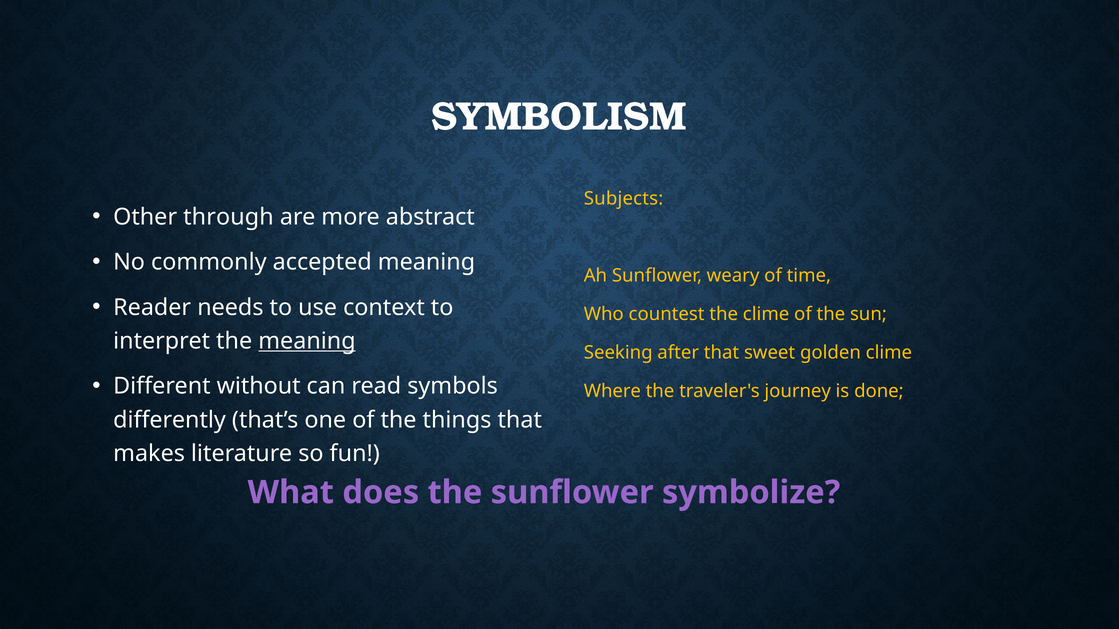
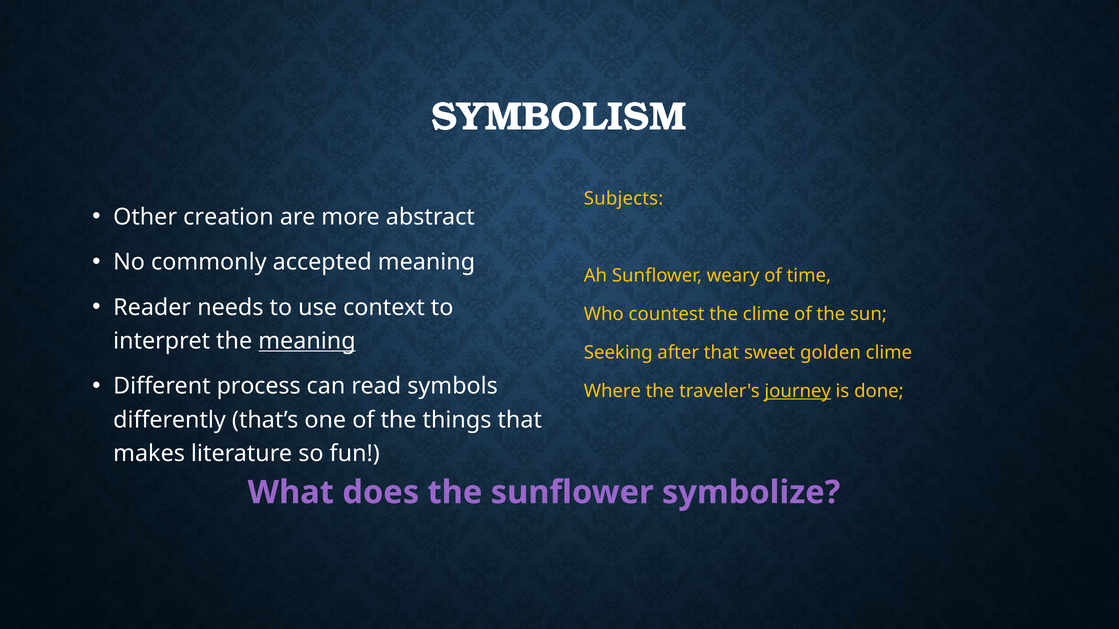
through: through -> creation
without: without -> process
journey underline: none -> present
